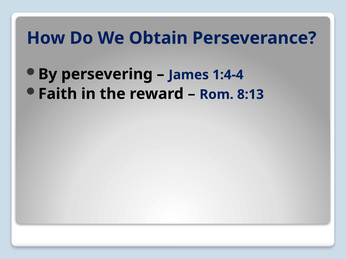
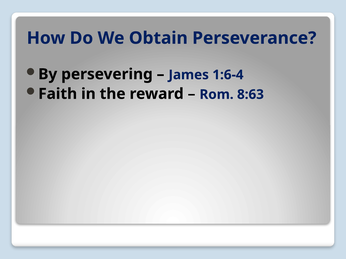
1:4-4: 1:4-4 -> 1:6-4
8:13: 8:13 -> 8:63
